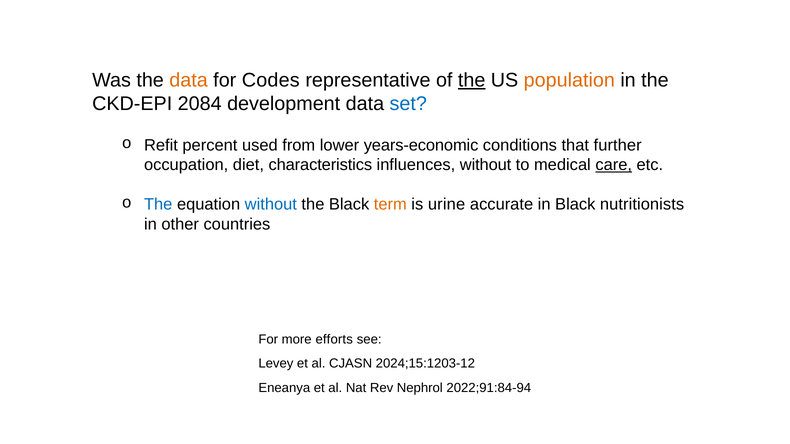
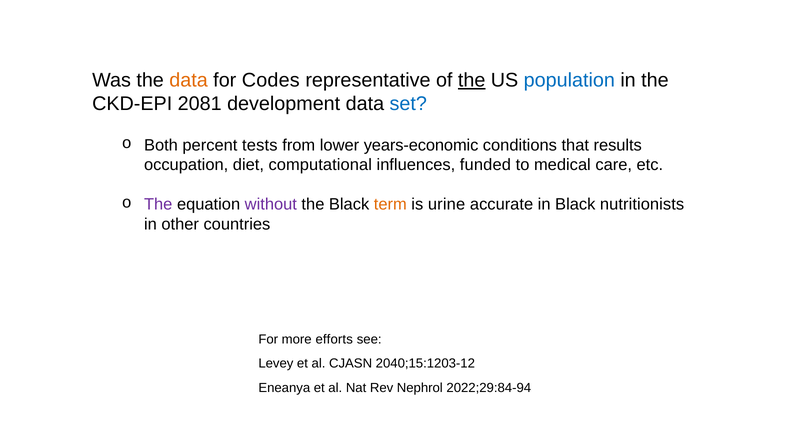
population colour: orange -> blue
2084: 2084 -> 2081
Refit: Refit -> Both
used: used -> tests
further: further -> results
characteristics: characteristics -> computational
influences without: without -> funded
care underline: present -> none
The at (158, 205) colour: blue -> purple
without at (271, 205) colour: blue -> purple
2024;15:1203-12: 2024;15:1203-12 -> 2040;15:1203-12
2022;91:84-94: 2022;91:84-94 -> 2022;29:84-94
